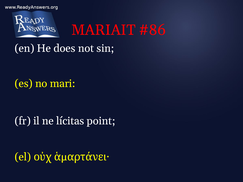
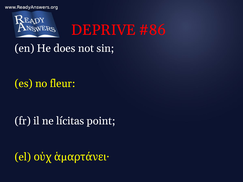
MARIAIT: MARIAIT -> DEPRIVE
mari: mari -> fleur
